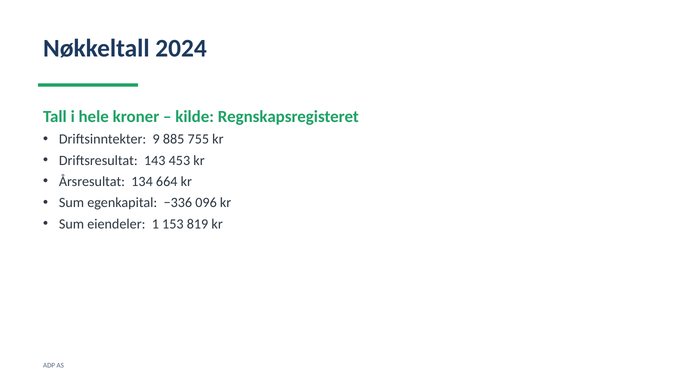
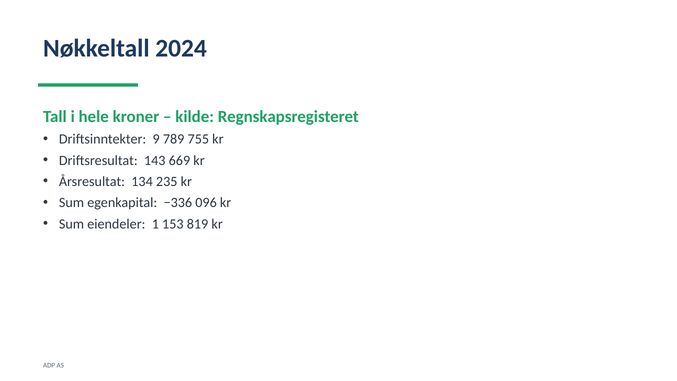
885: 885 -> 789
453: 453 -> 669
664: 664 -> 235
